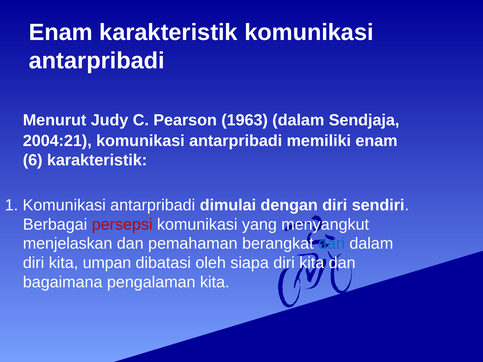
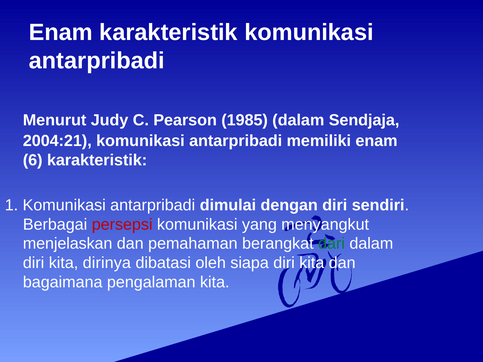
1963: 1963 -> 1985
dari colour: blue -> green
umpan: umpan -> dirinya
